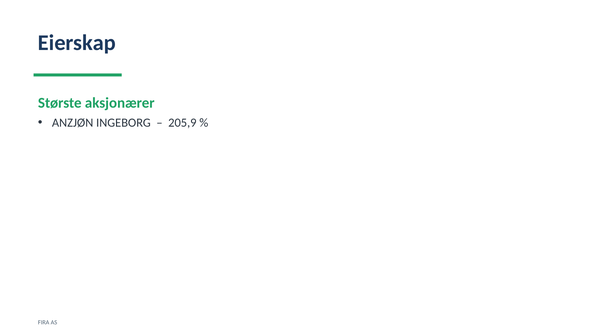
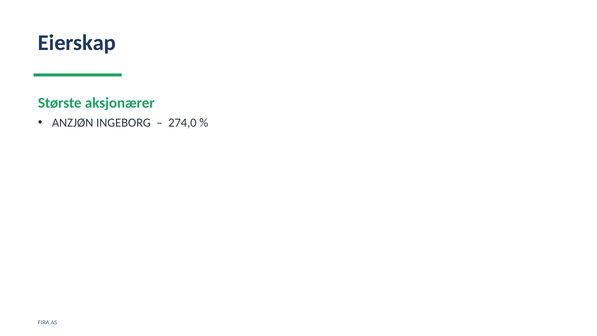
205,9: 205,9 -> 274,0
